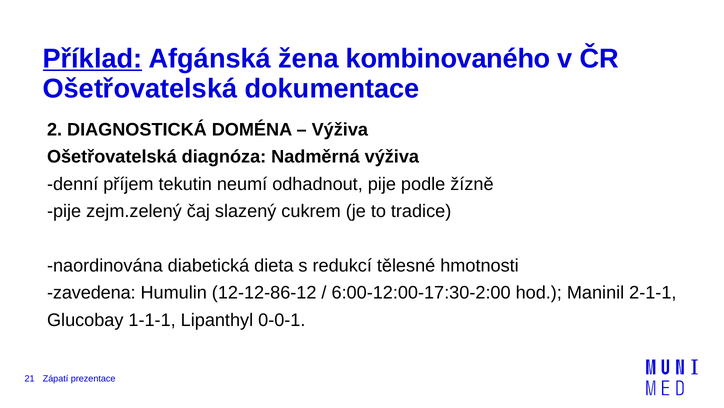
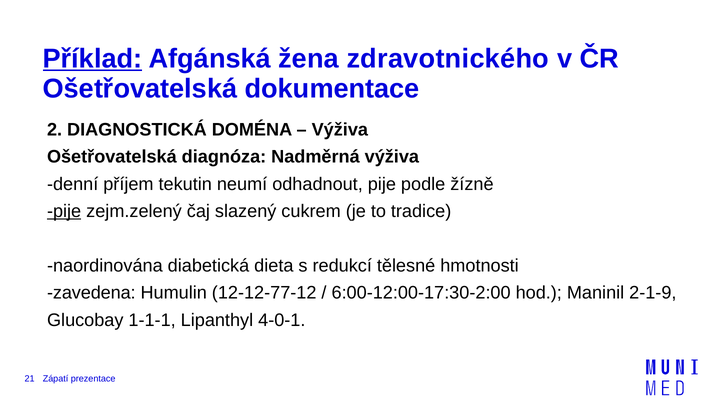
kombinovaného: kombinovaného -> zdravotnického
pije at (64, 211) underline: none -> present
12-12-86-12: 12-12-86-12 -> 12-12-77-12
2-1-1: 2-1-1 -> 2-1-9
0-0-1: 0-0-1 -> 4-0-1
